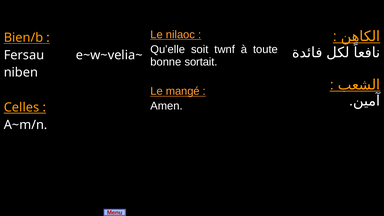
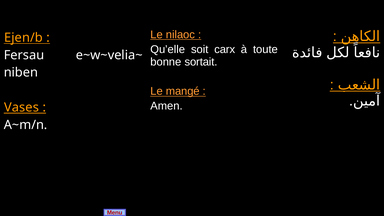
Bien/b: Bien/b -> Ejen/b
twnf: twnf -> carx
Celles: Celles -> Vases
